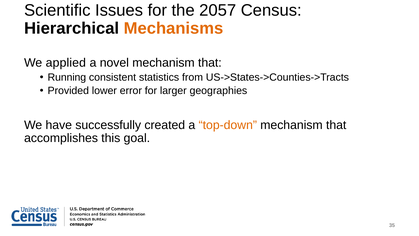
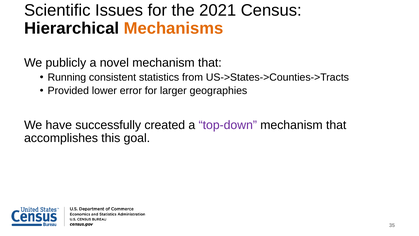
2057: 2057 -> 2021
applied: applied -> publicly
top-down colour: orange -> purple
